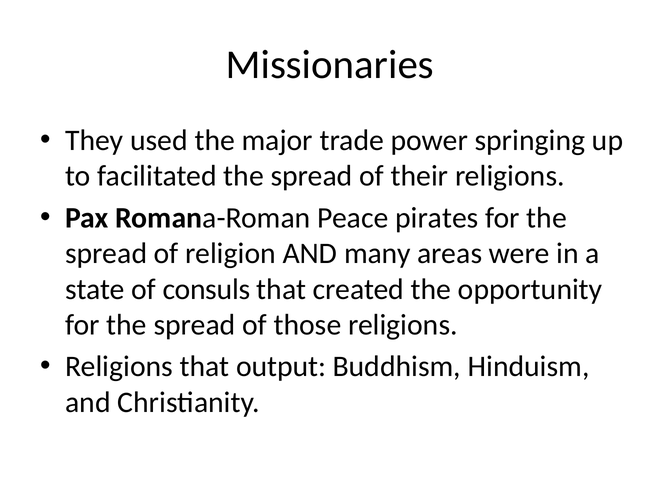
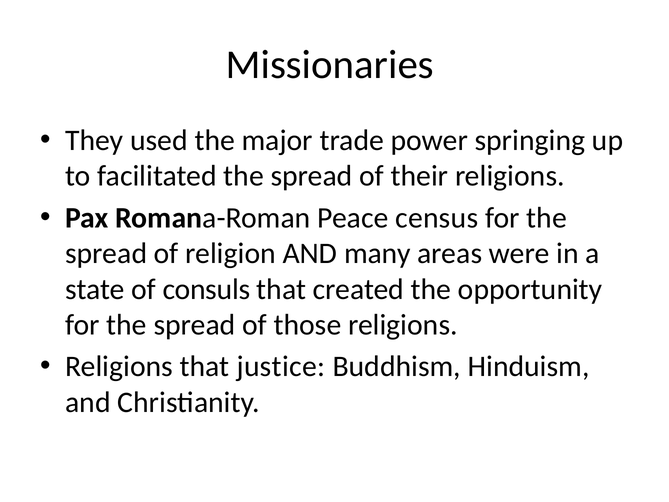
pirates: pirates -> census
output: output -> justice
